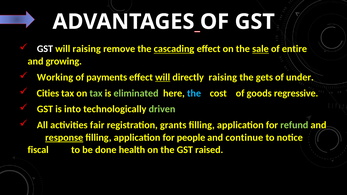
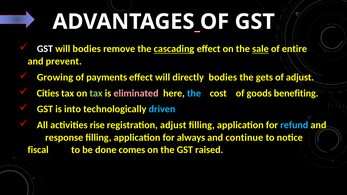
will raising: raising -> bodies
growing: growing -> prevent
Working: Working -> Growing
will at (163, 77) underline: present -> none
directly raising: raising -> bodies
of under: under -> adjust
eliminated colour: light green -> pink
regressive: regressive -> benefiting
driven colour: light green -> light blue
fair: fair -> rise
registration grants: grants -> adjust
refund colour: light green -> light blue
response underline: present -> none
people: people -> always
health: health -> comes
